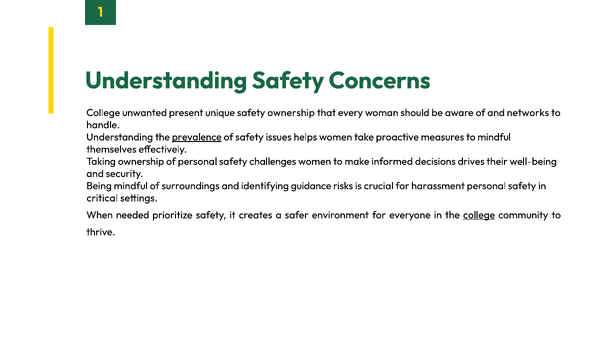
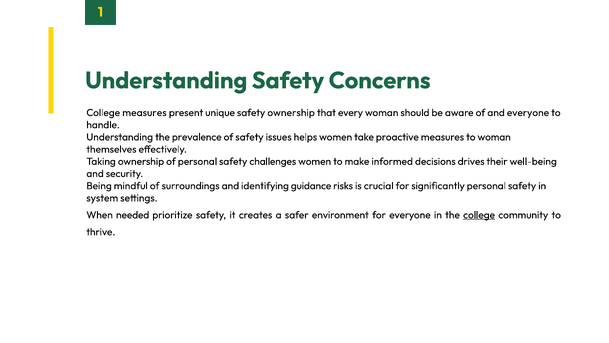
College unwanted: unwanted -> measures
and networks: networks -> everyone
prevalence underline: present -> none
to mindful: mindful -> woman
harassment: harassment -> significantly
critical: critical -> system
